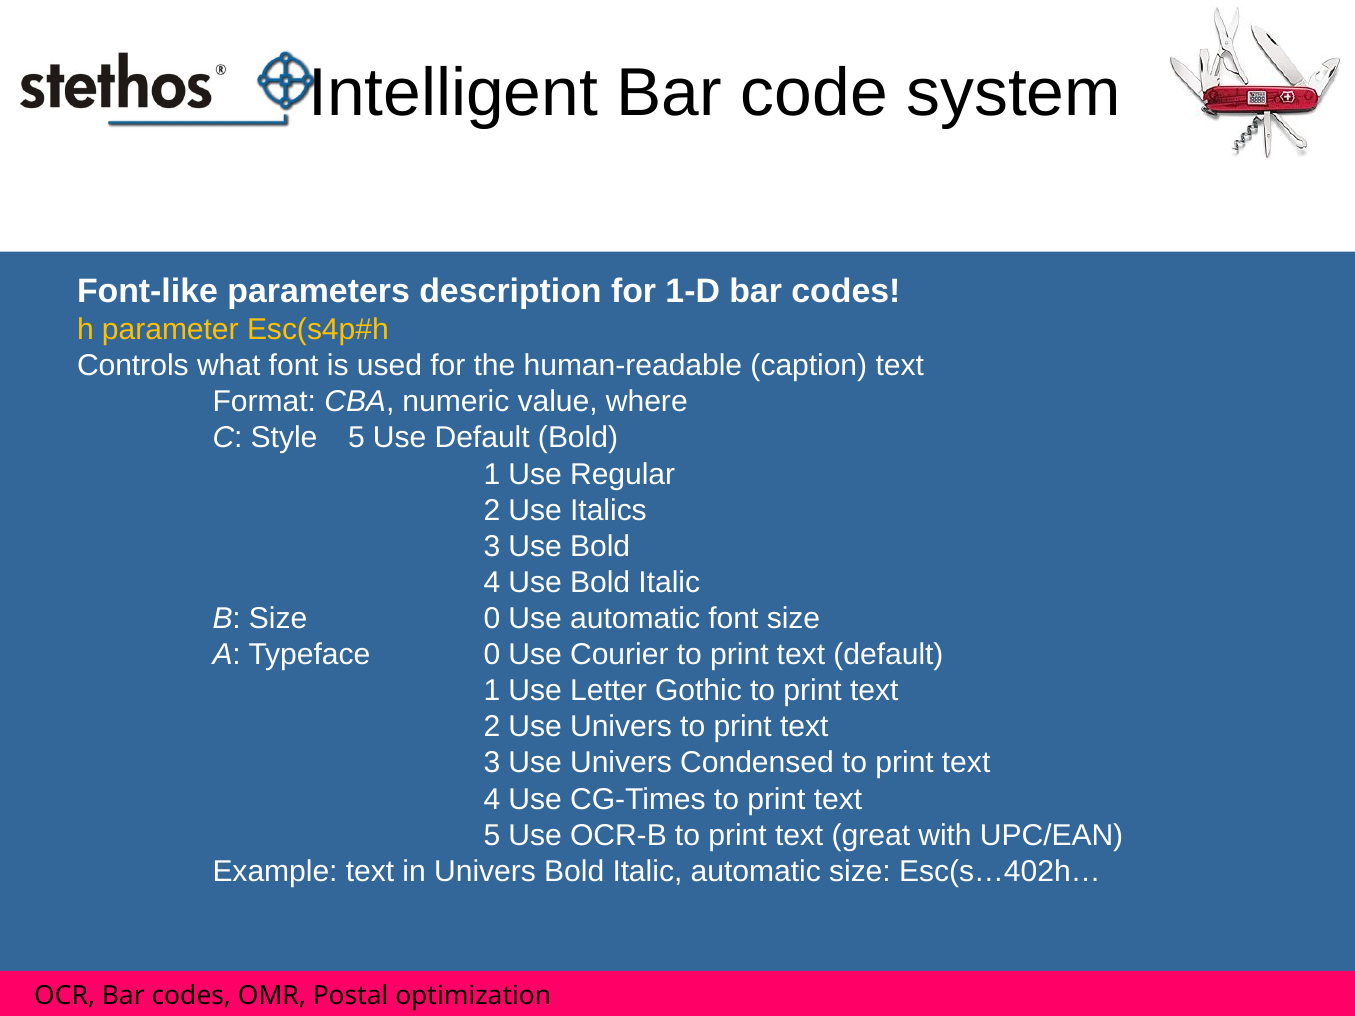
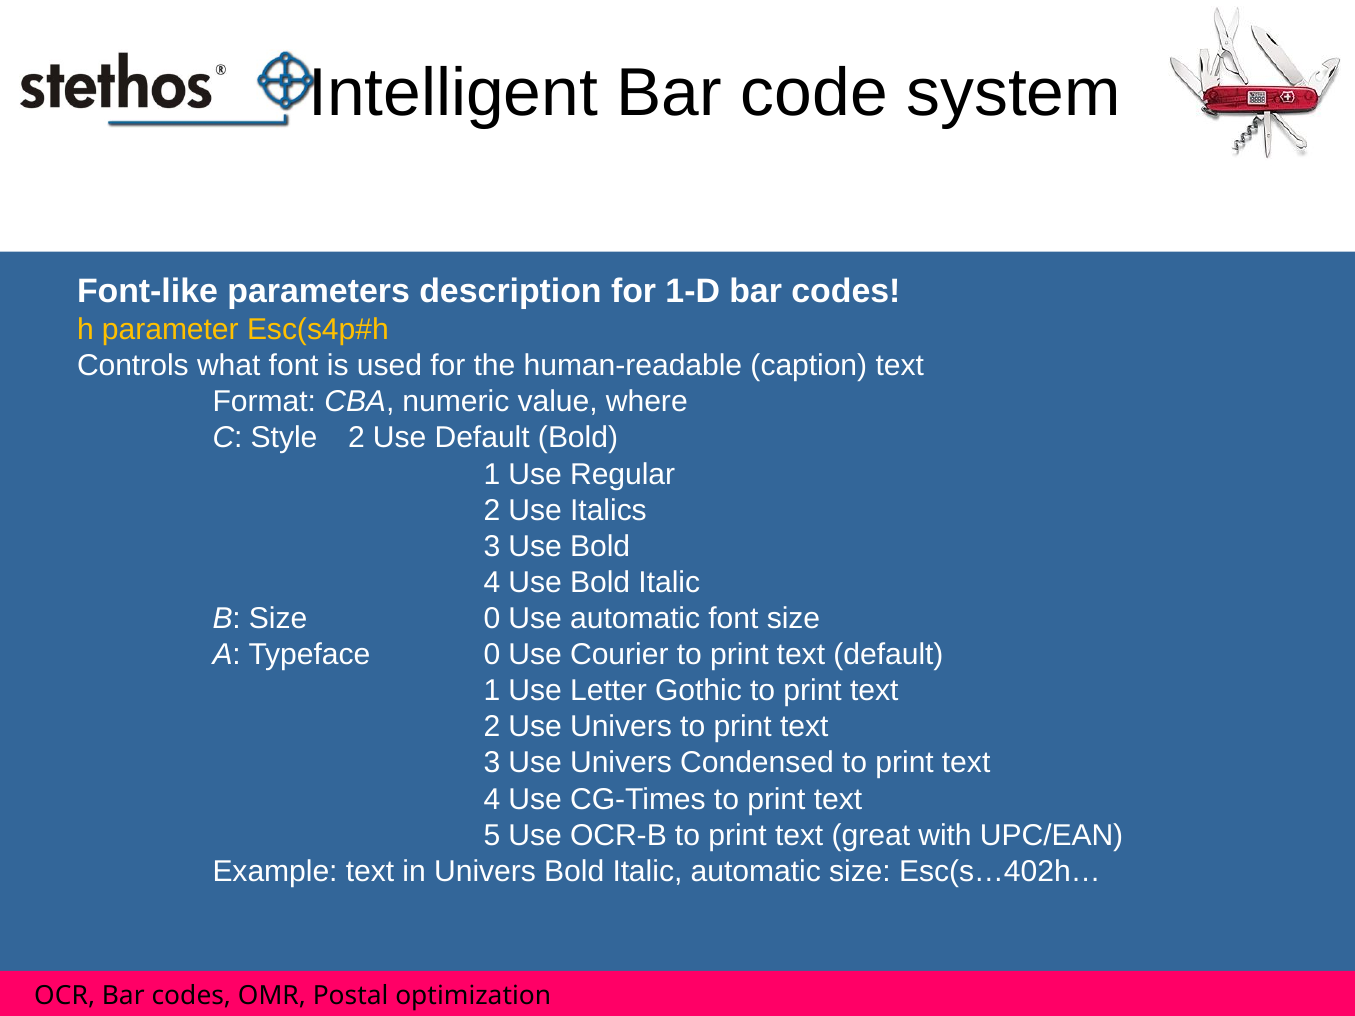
Style 5: 5 -> 2
